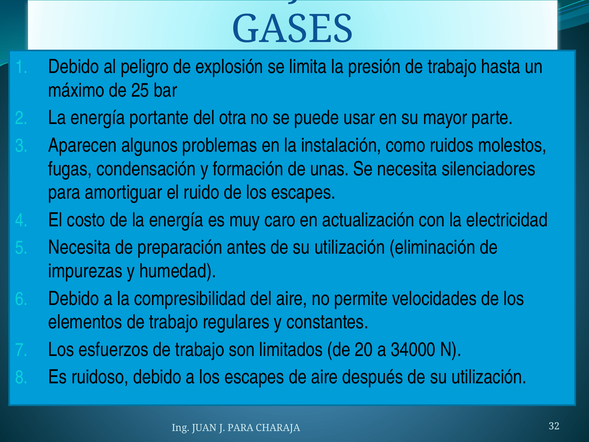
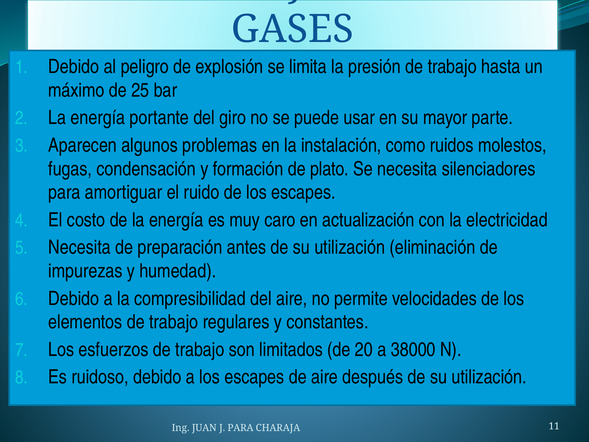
otra: otra -> giro
unas: unas -> plato
34000: 34000 -> 38000
32: 32 -> 11
